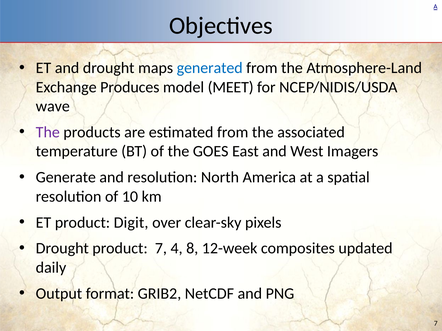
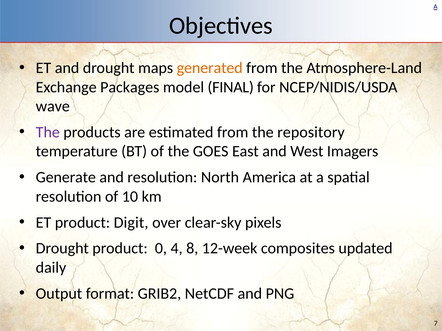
generated colour: blue -> orange
Produces: Produces -> Packages
MEET: MEET -> FINAL
associated: associated -> repository
product 7: 7 -> 0
